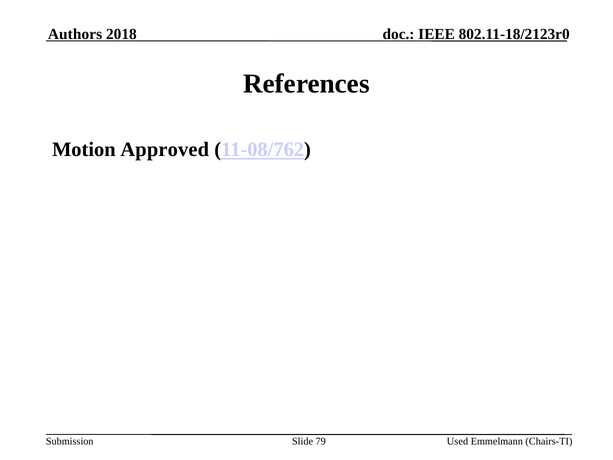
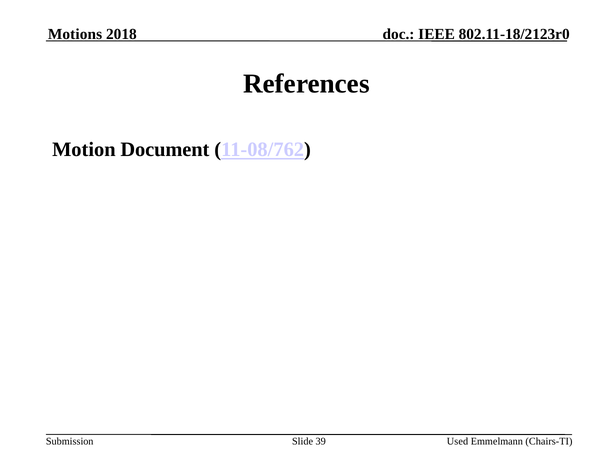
Authors: Authors -> Motions
Approved: Approved -> Document
79: 79 -> 39
